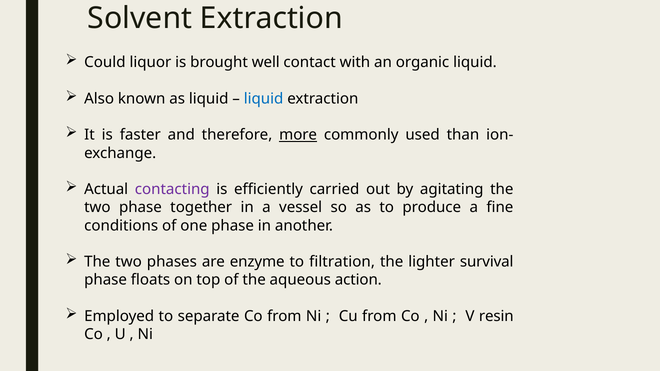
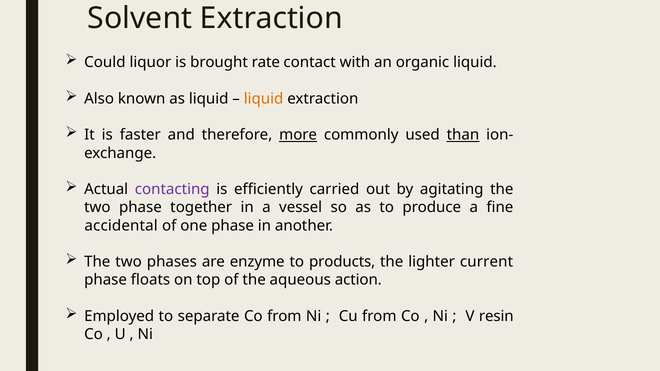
well: well -> rate
liquid at (264, 99) colour: blue -> orange
than underline: none -> present
conditions: conditions -> accidental
filtration: filtration -> products
survival: survival -> current
